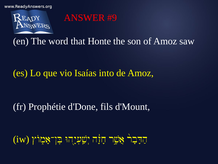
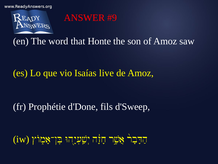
into: into -> live
d'Mount: d'Mount -> d'Sweep
